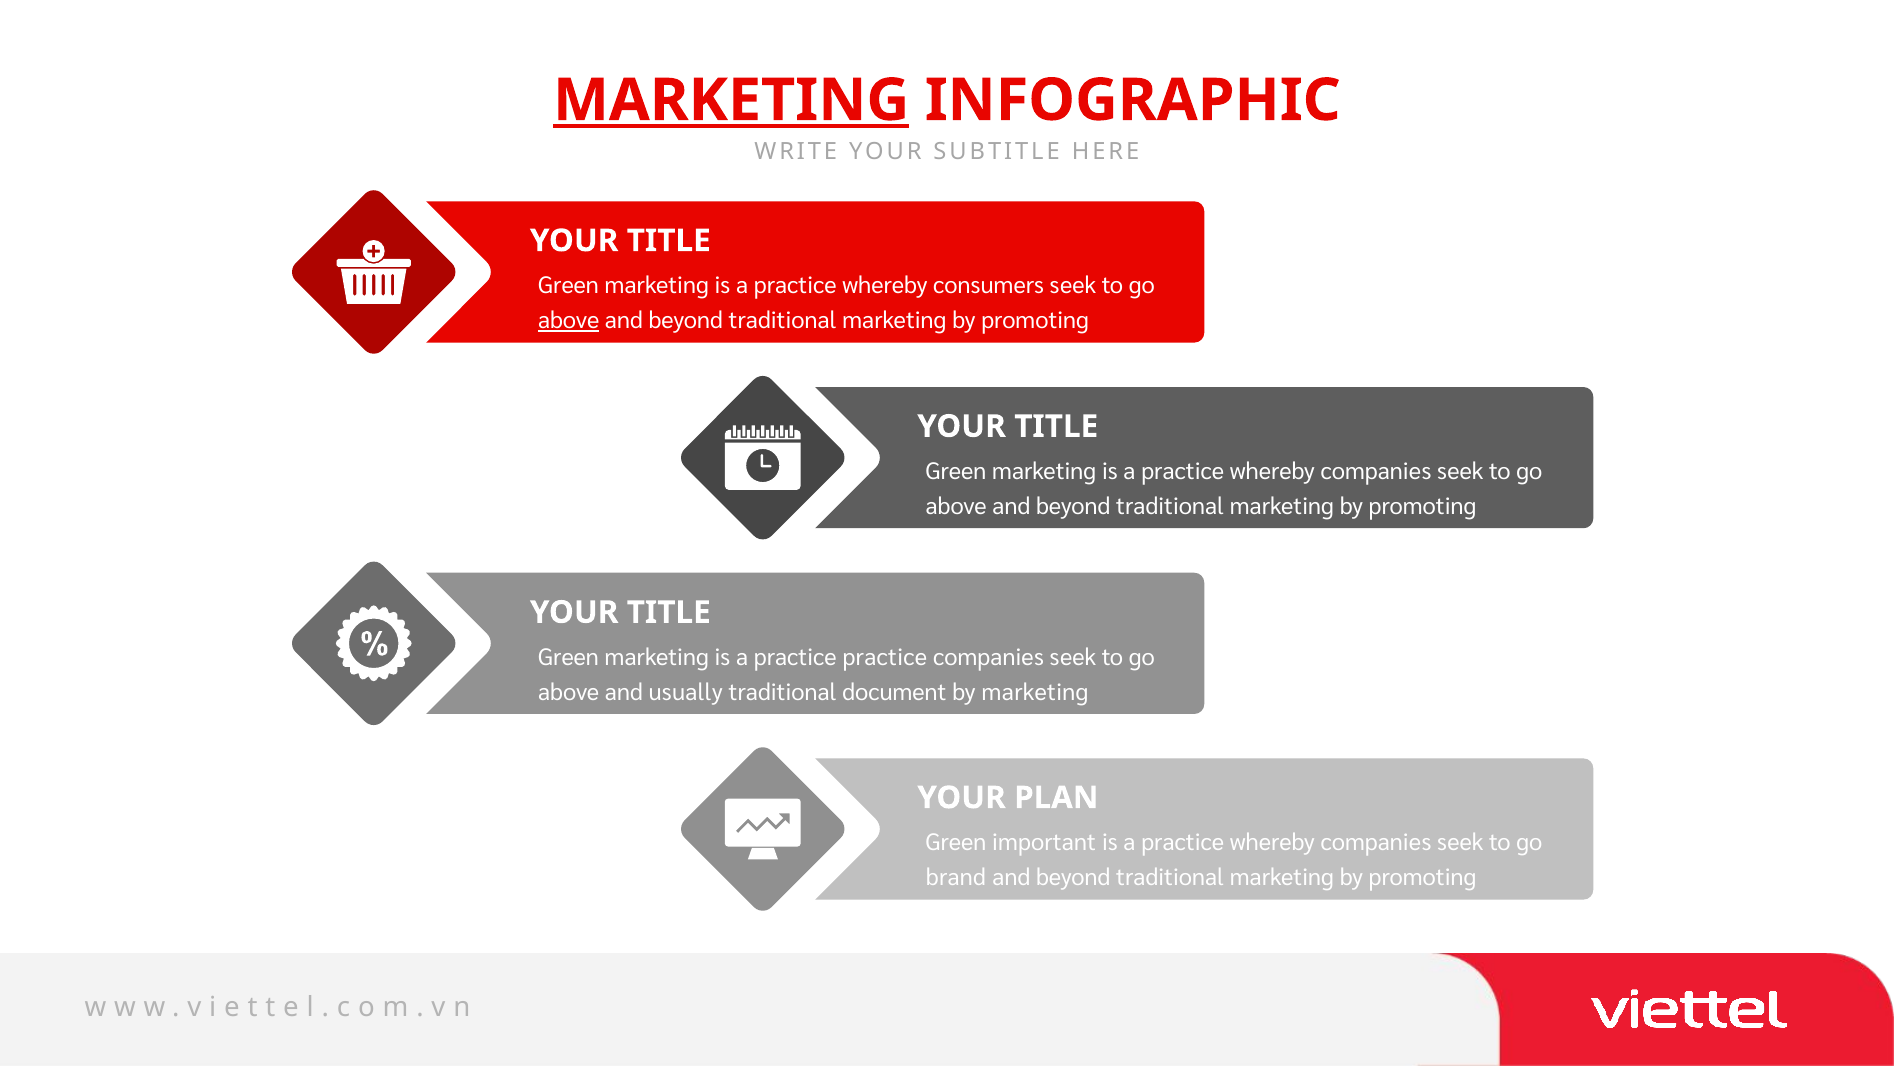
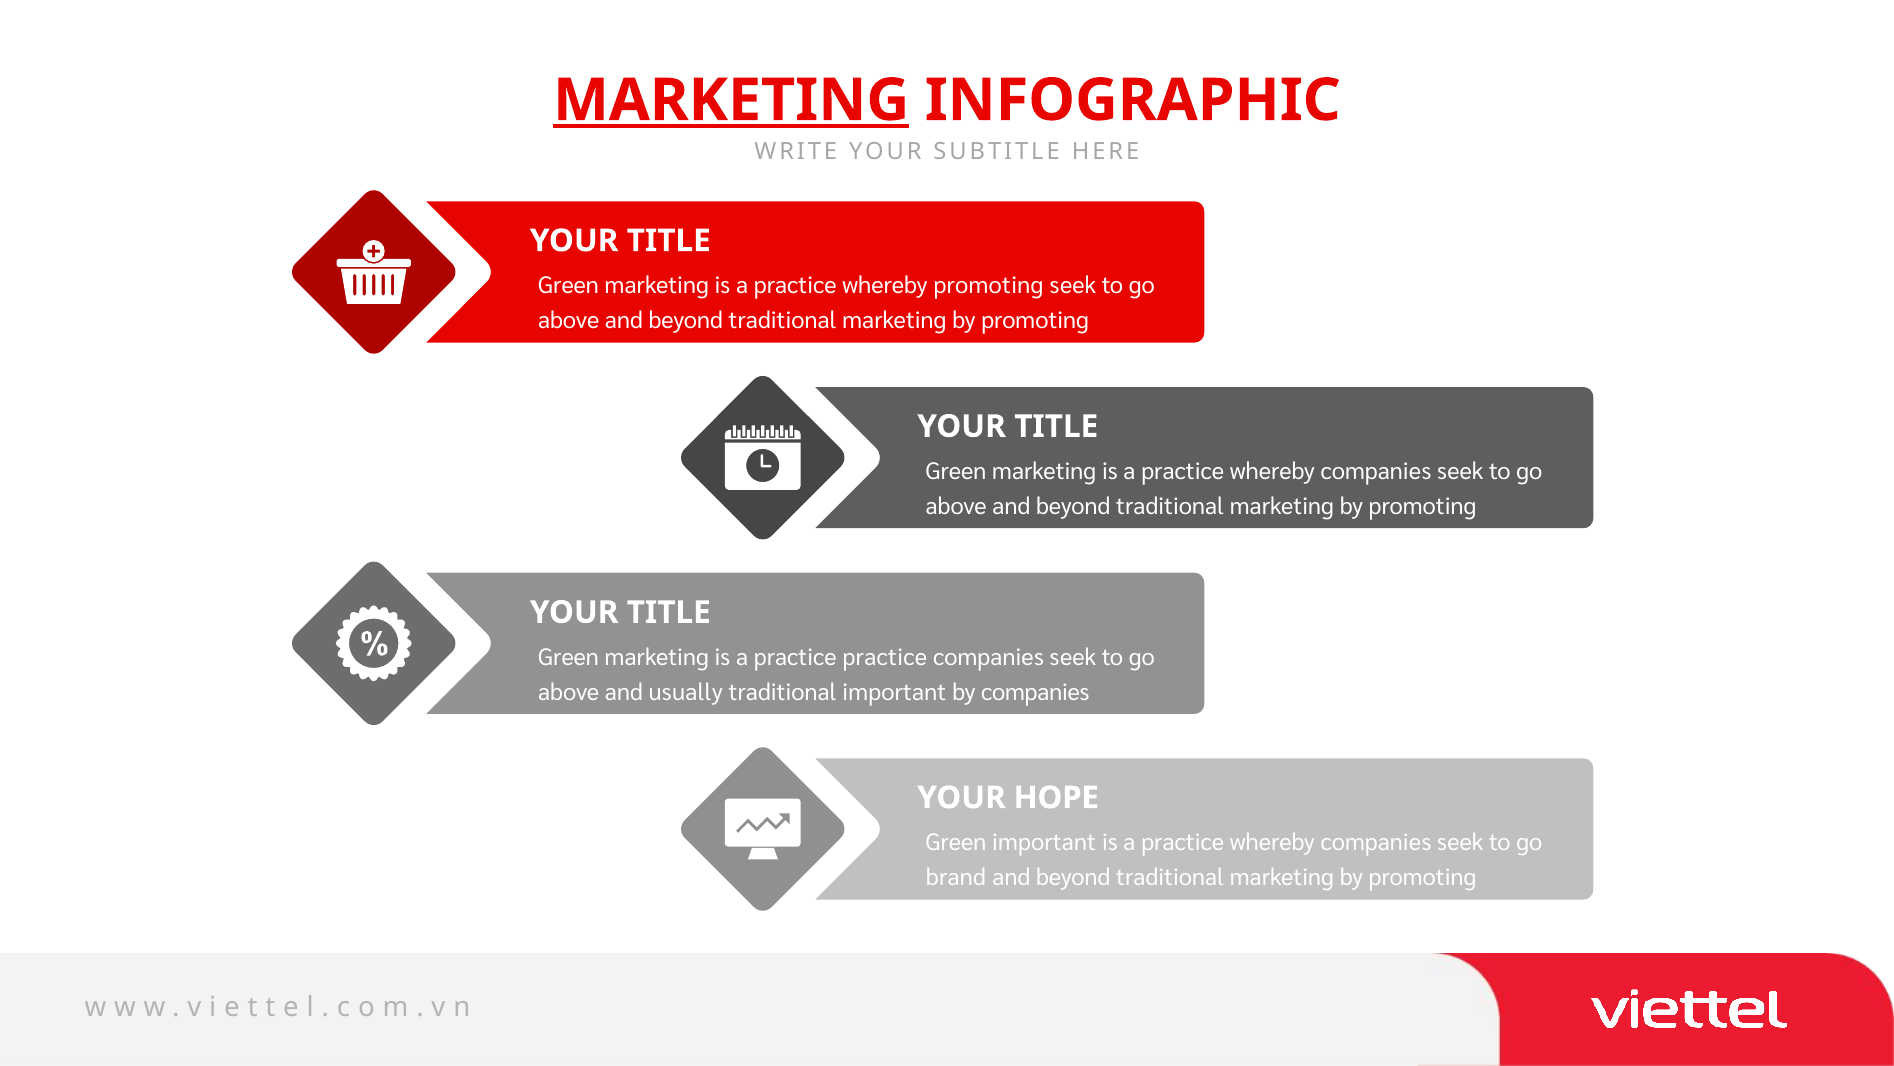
whereby consumers: consumers -> promoting
above at (569, 321) underline: present -> none
traditional document: document -> important
by marketing: marketing -> companies
PLAN: PLAN -> HOPE
